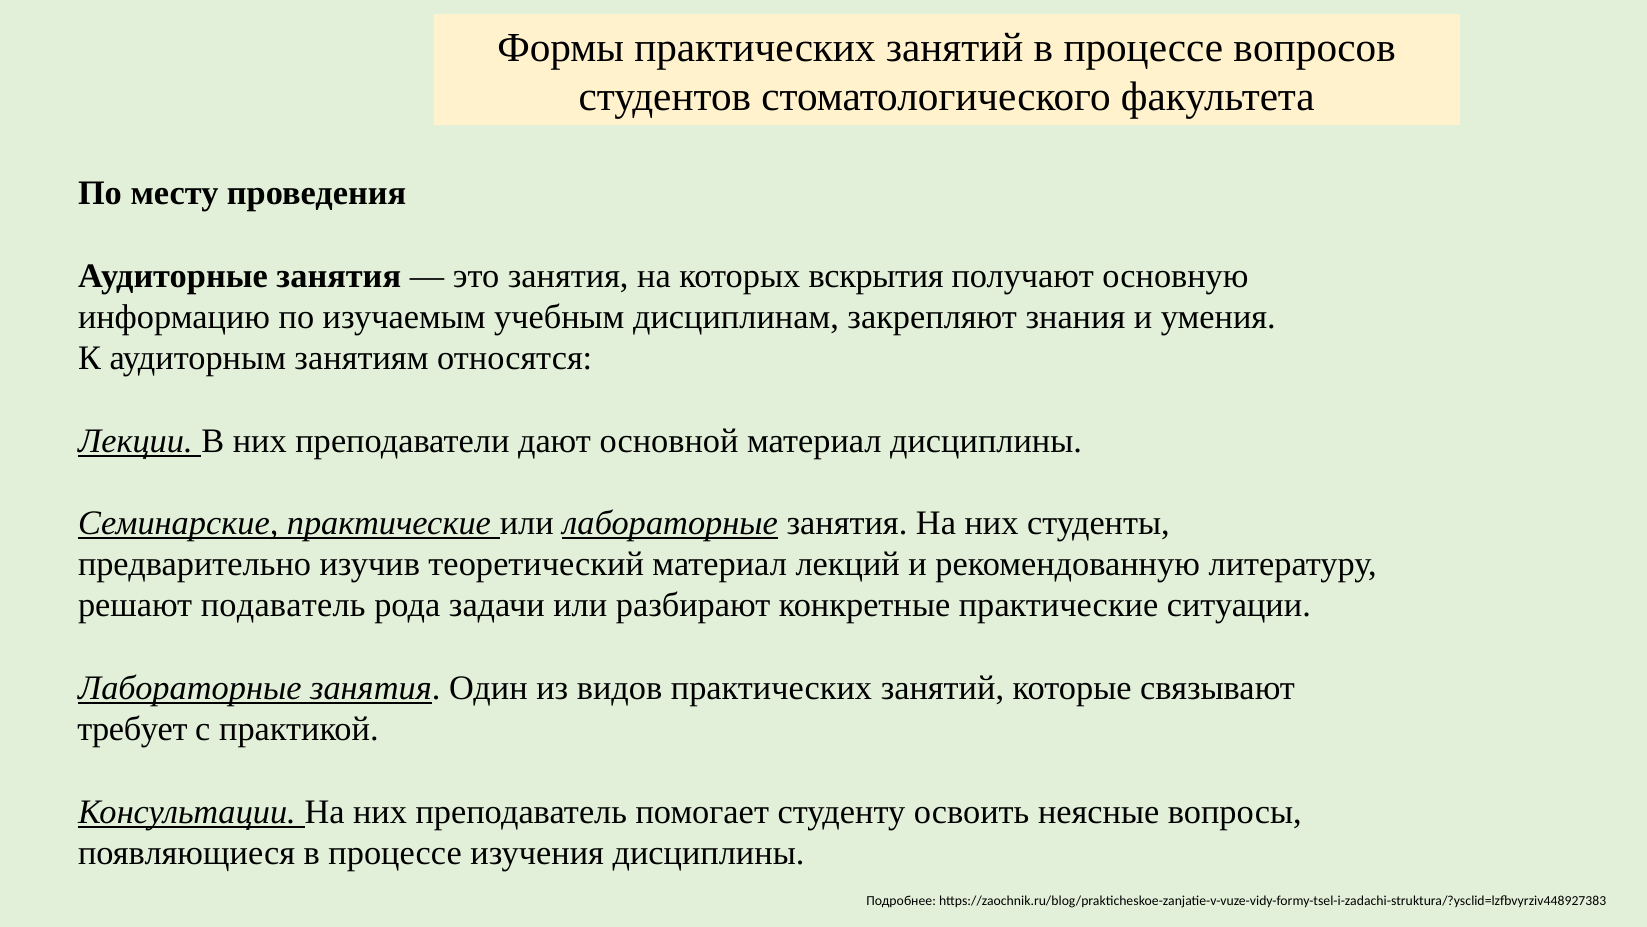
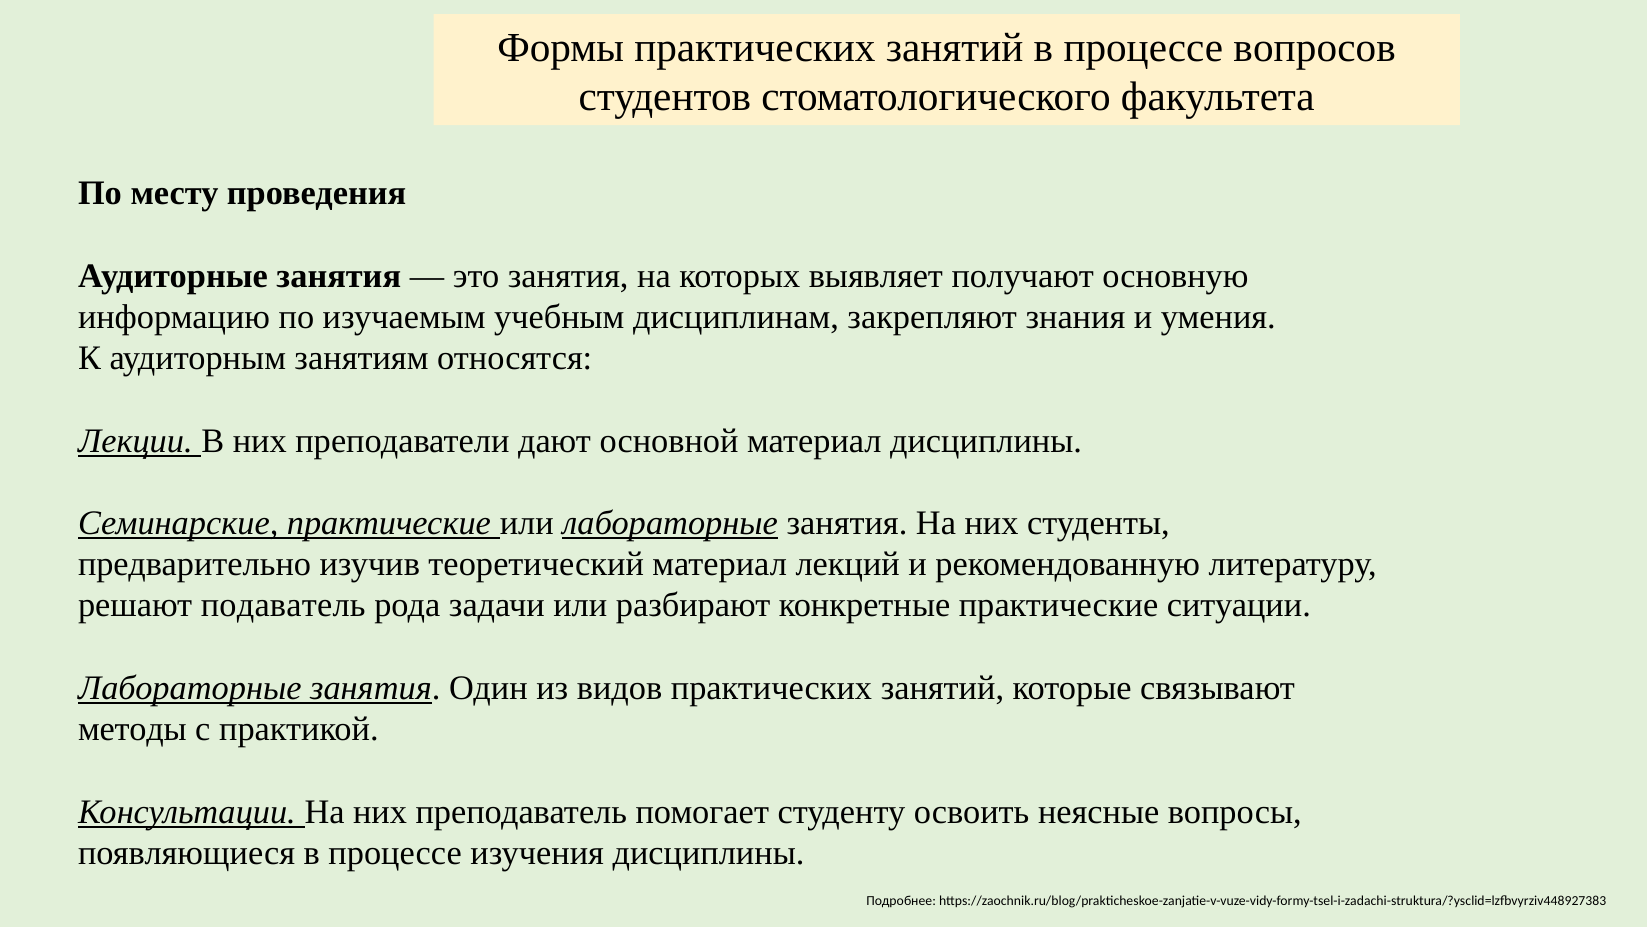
вскрытия: вскрытия -> выявляет
требует: требует -> методы
